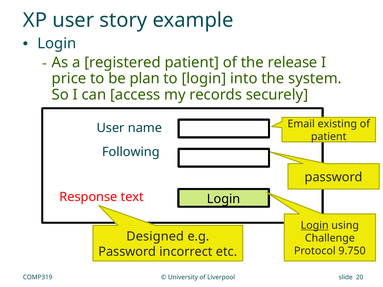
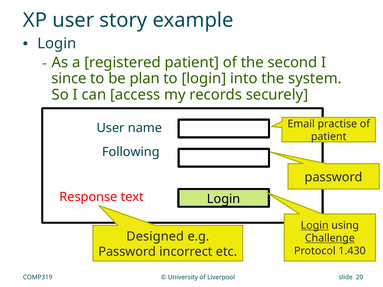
release: release -> second
price: price -> since
existing: existing -> practise
Challenge underline: none -> present
9.750: 9.750 -> 1.430
